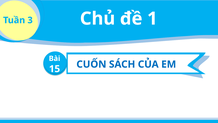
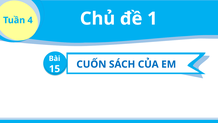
3: 3 -> 4
